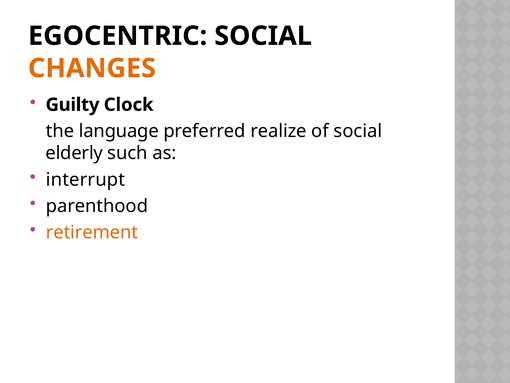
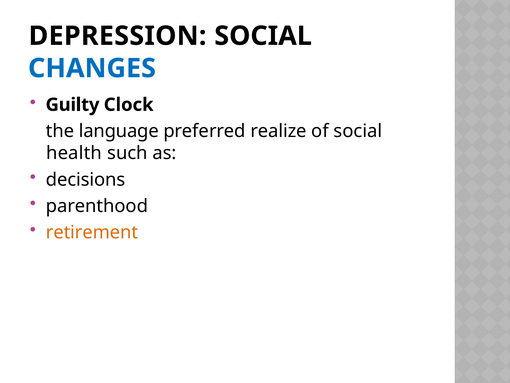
EGOCENTRIC: EGOCENTRIC -> DEPRESSION
CHANGES colour: orange -> blue
elderly: elderly -> health
interrupt: interrupt -> decisions
